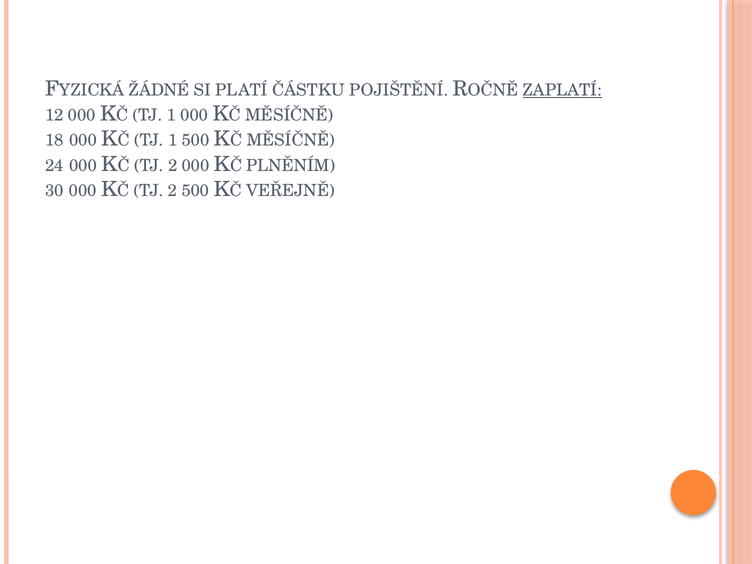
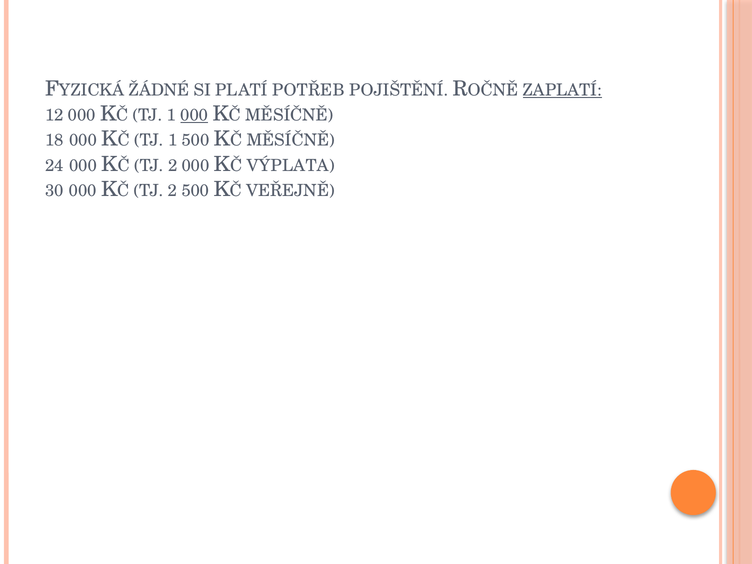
ČÁSTKU: ČÁSTKU -> POTŘEB
000 at (194, 115) underline: none -> present
PLNĚNÍM: PLNĚNÍM -> VÝPLATA
